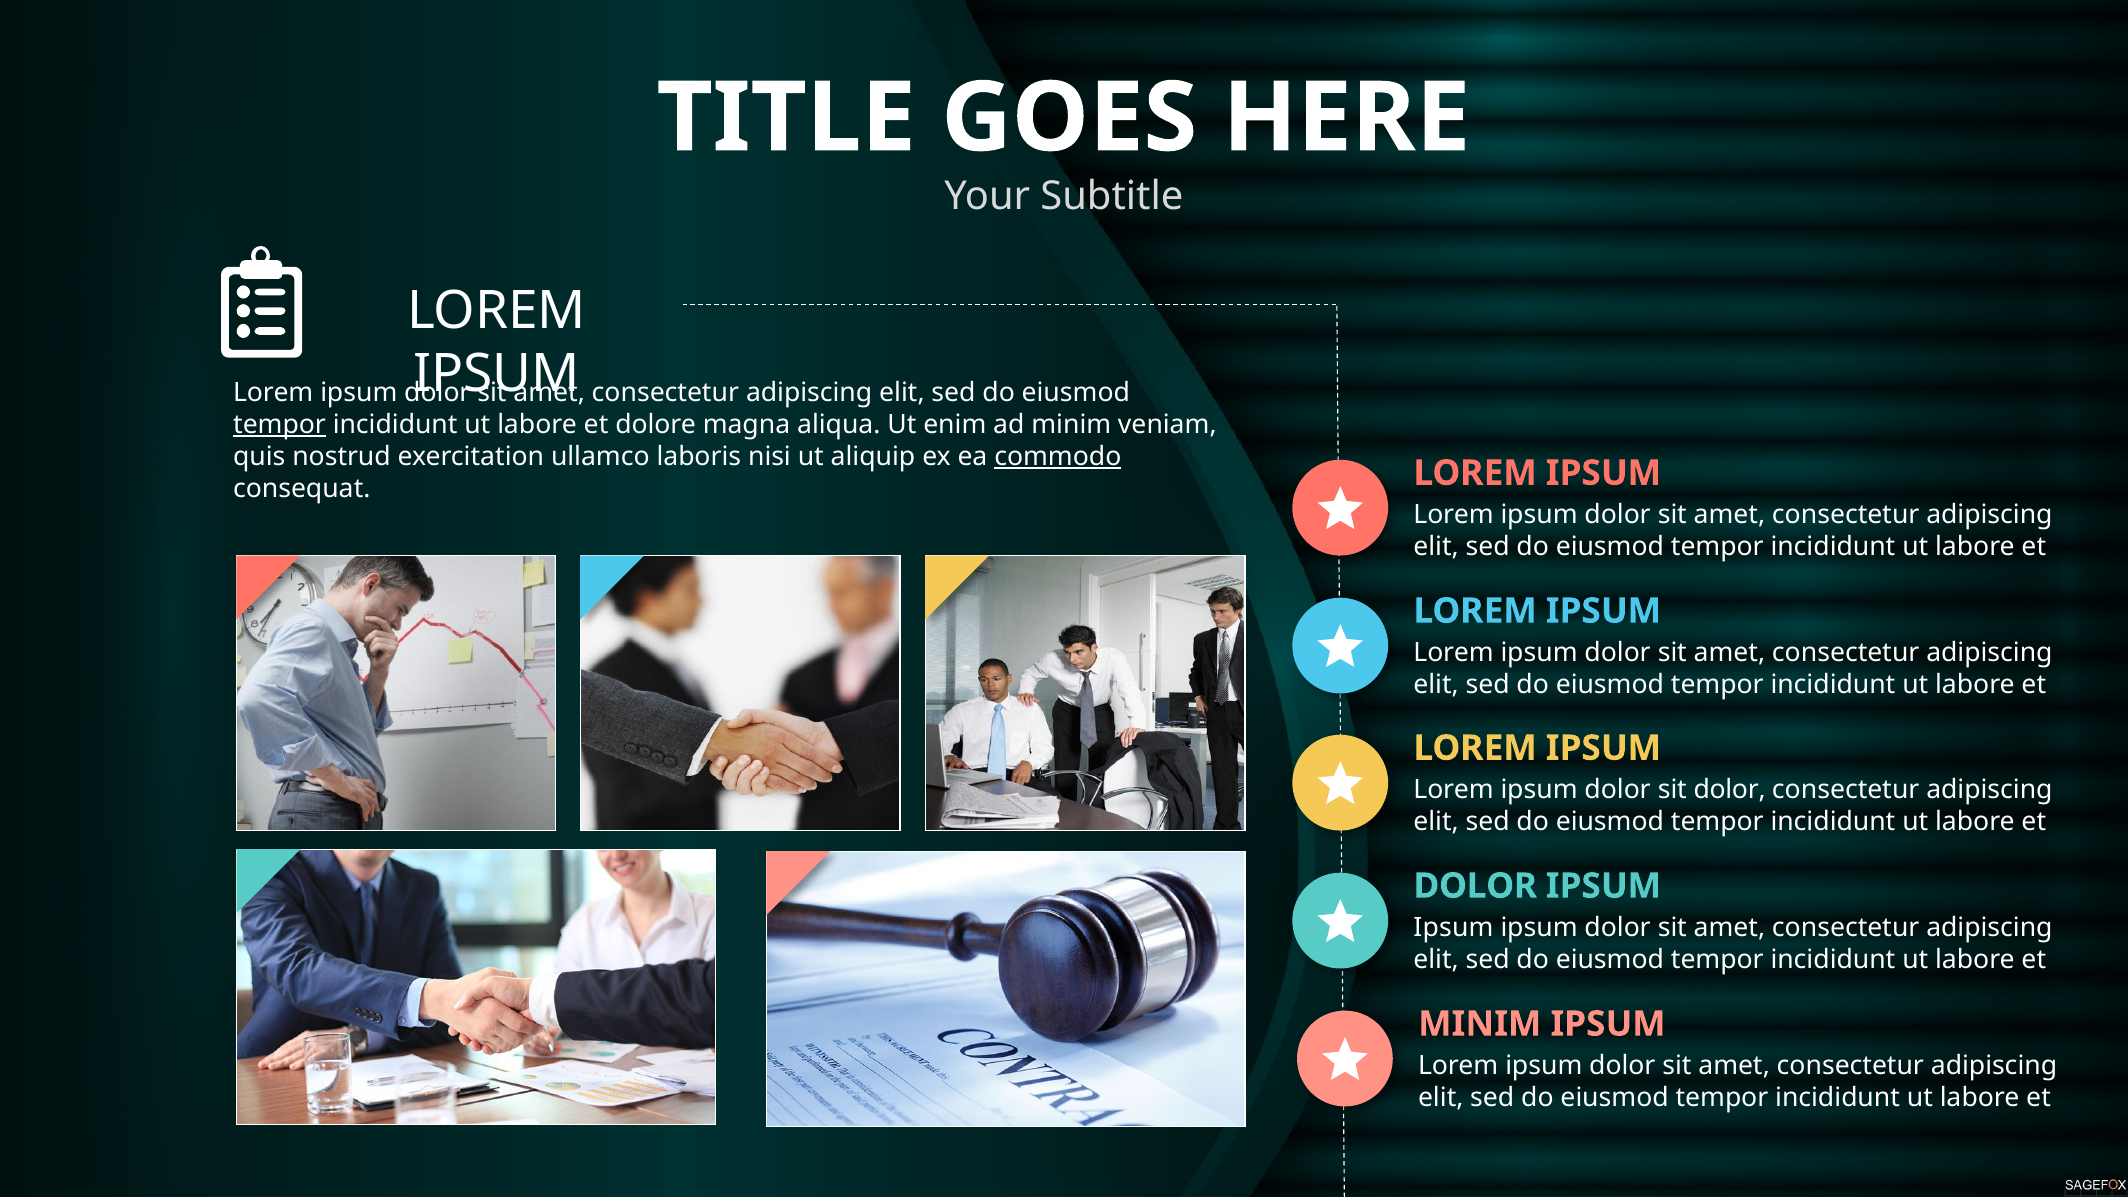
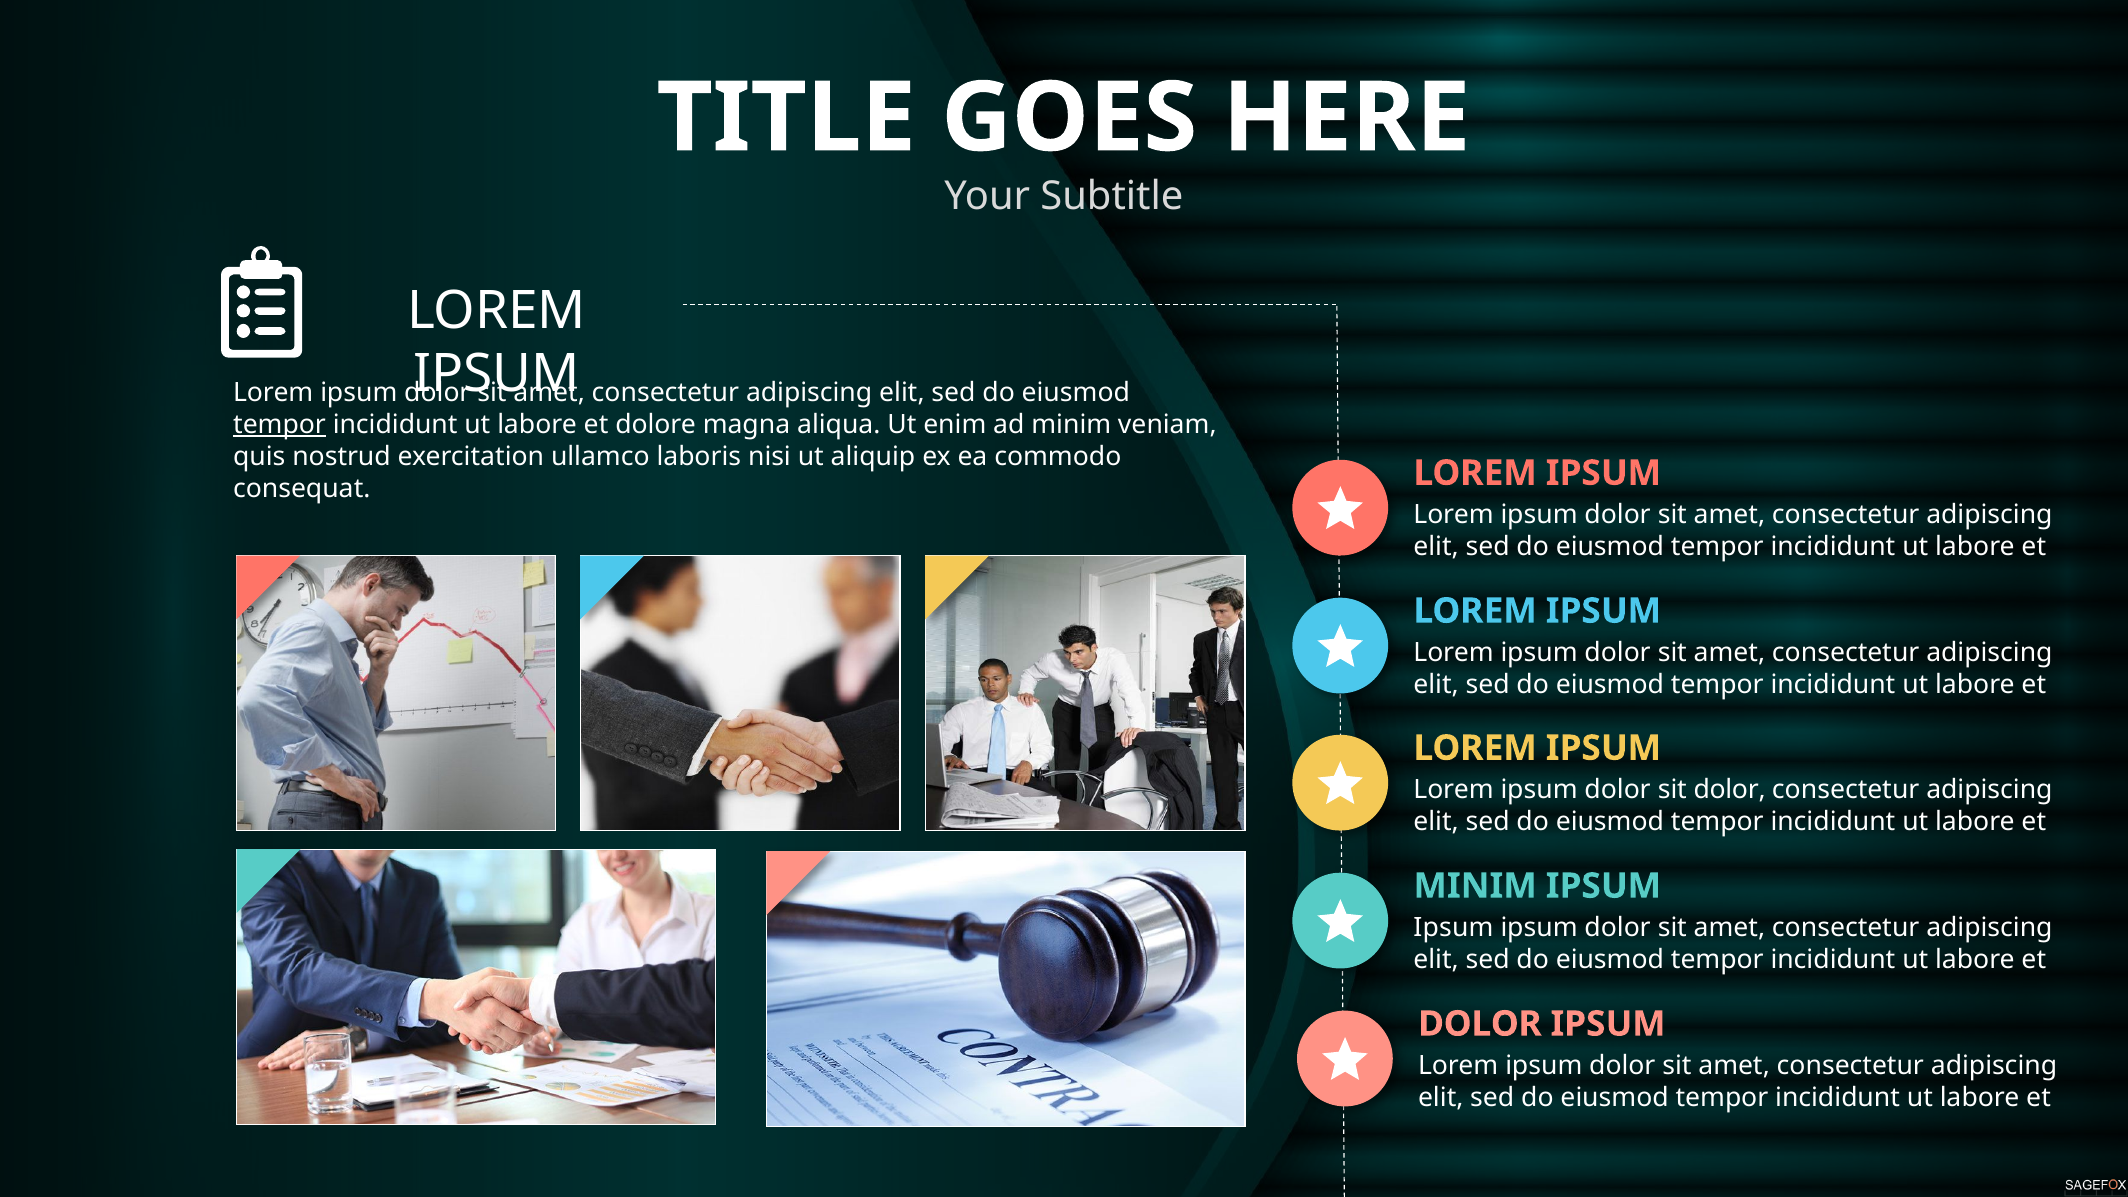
commodo underline: present -> none
DOLOR at (1475, 886): DOLOR -> MINIM
MINIM at (1480, 1024): MINIM -> DOLOR
